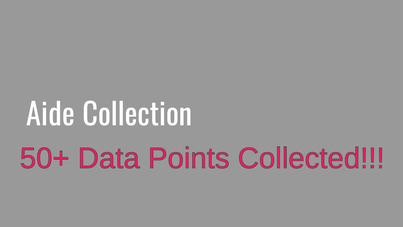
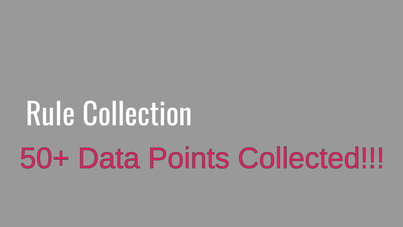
Aide: Aide -> Rule
